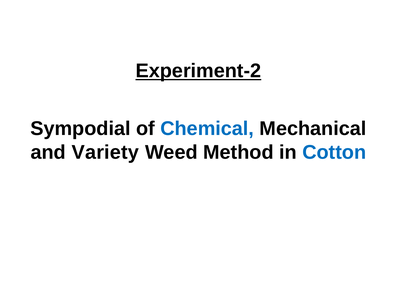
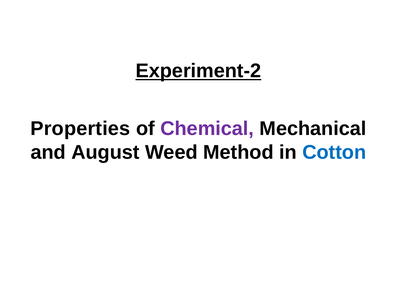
Sympodial: Sympodial -> Properties
Chemical colour: blue -> purple
Variety: Variety -> August
